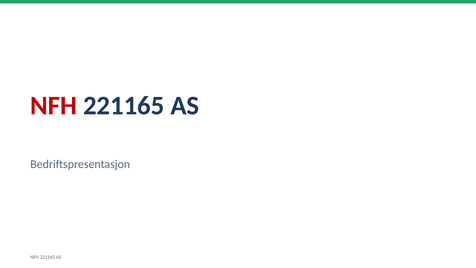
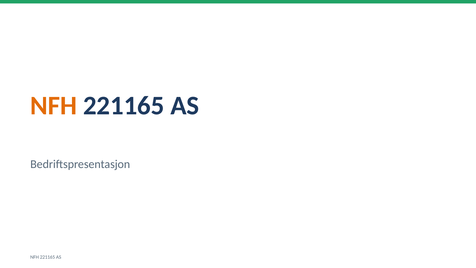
NFH at (54, 106) colour: red -> orange
